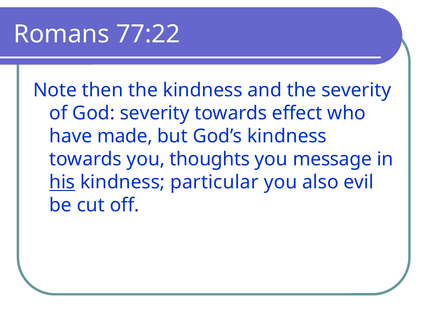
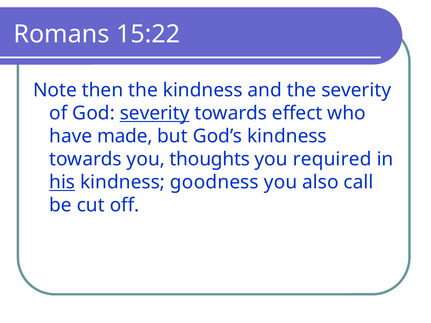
77:22: 77:22 -> 15:22
severity at (155, 113) underline: none -> present
message: message -> required
particular: particular -> goodness
evil: evil -> call
